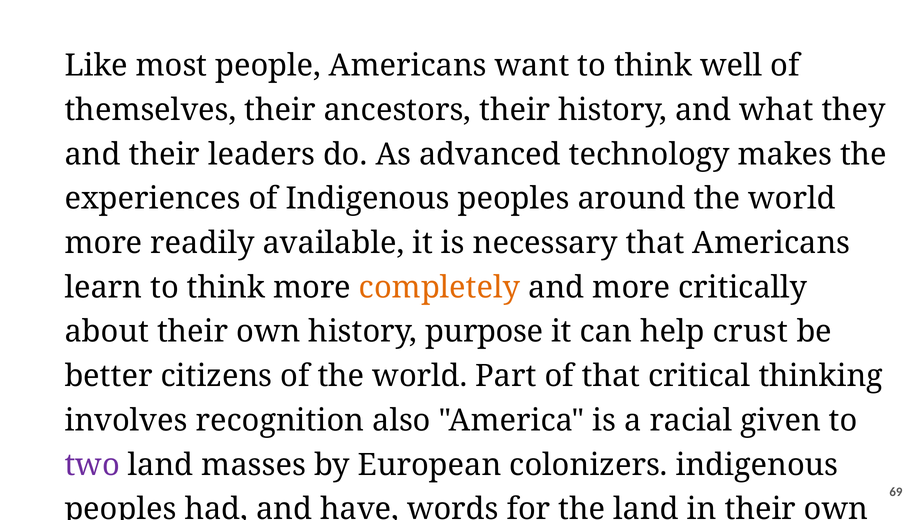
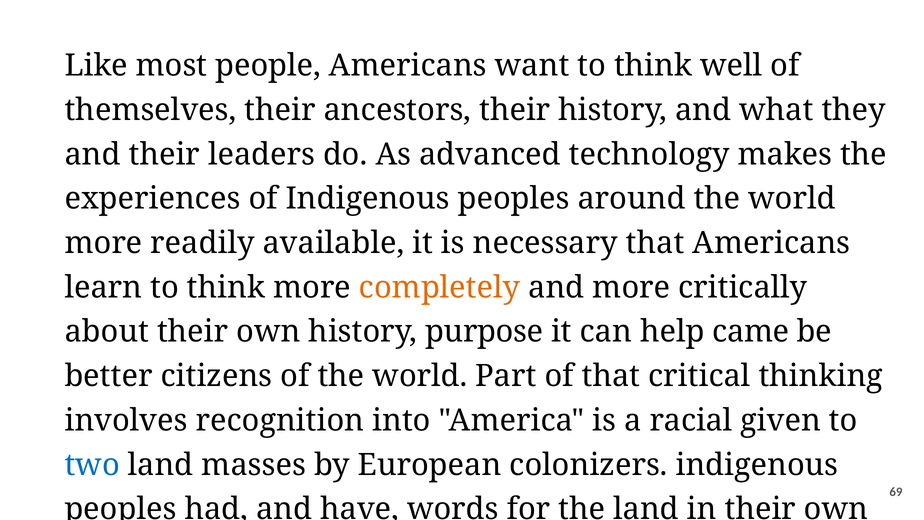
crust: crust -> came
also: also -> into
two colour: purple -> blue
